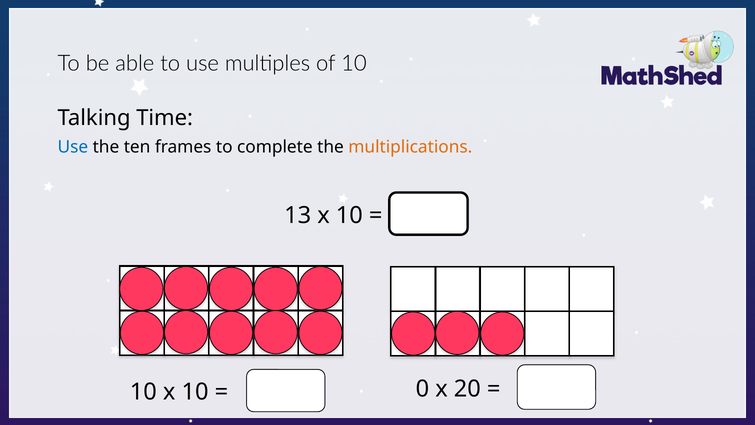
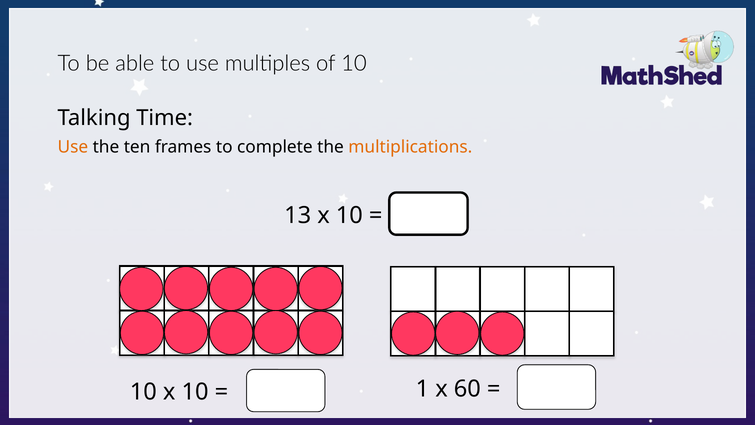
Use at (73, 147) colour: blue -> orange
0: 0 -> 1
20: 20 -> 60
